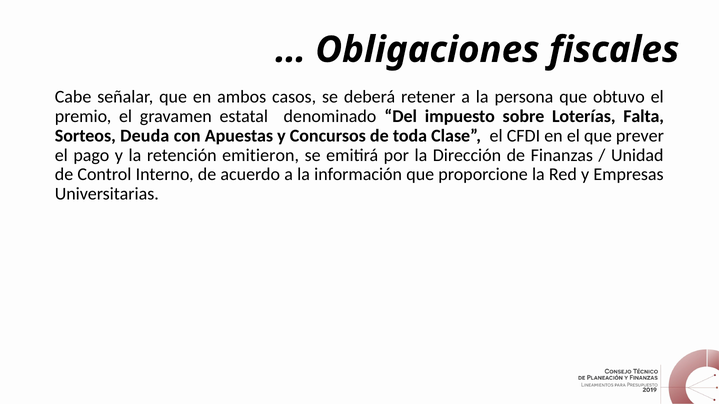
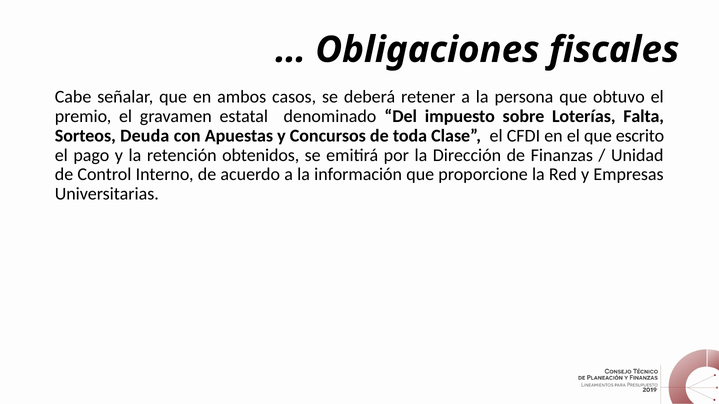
prever: prever -> escrito
emitieron: emitieron -> obtenidos
